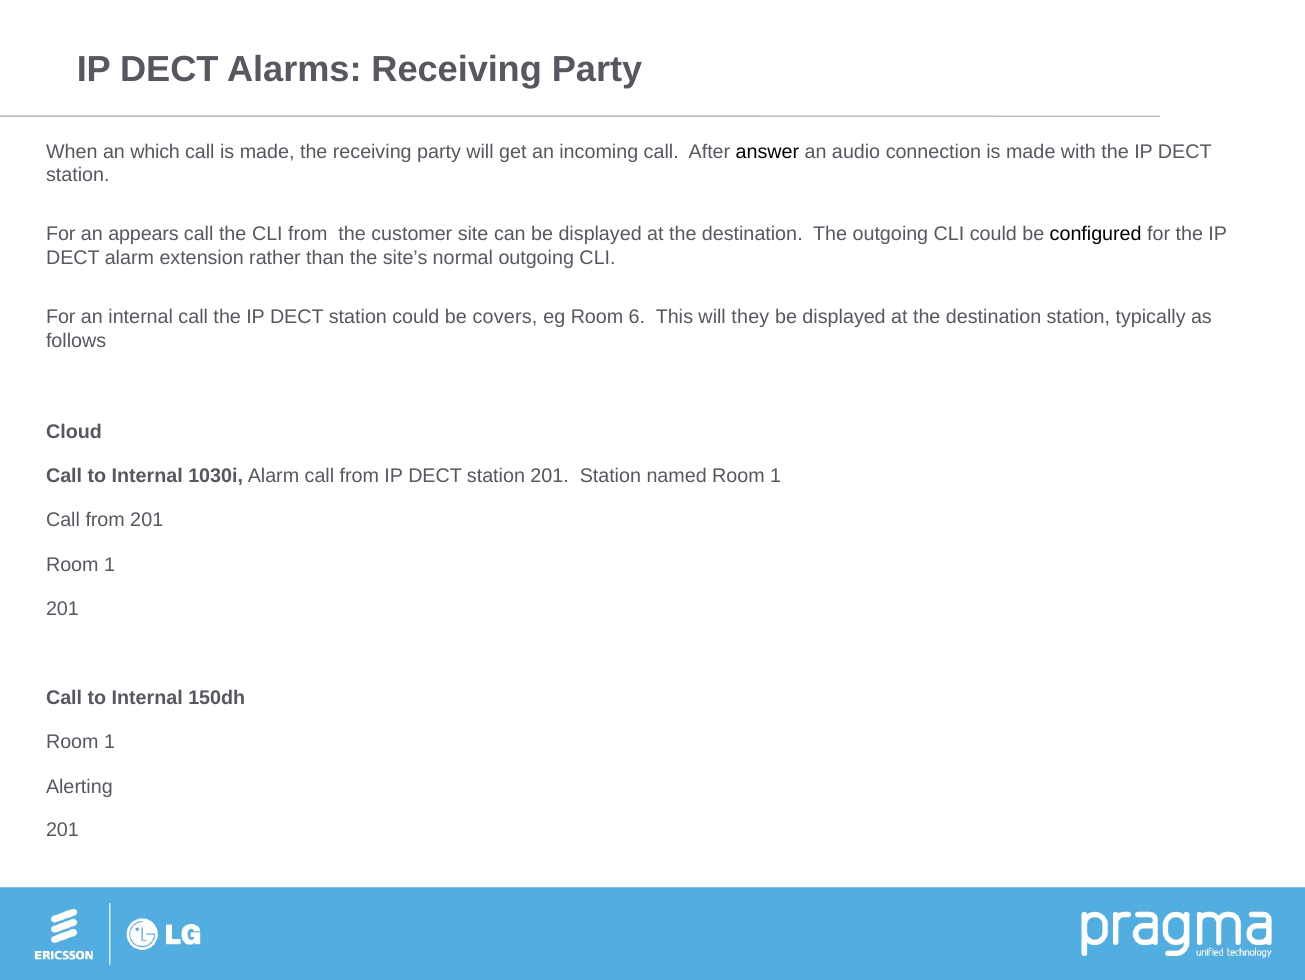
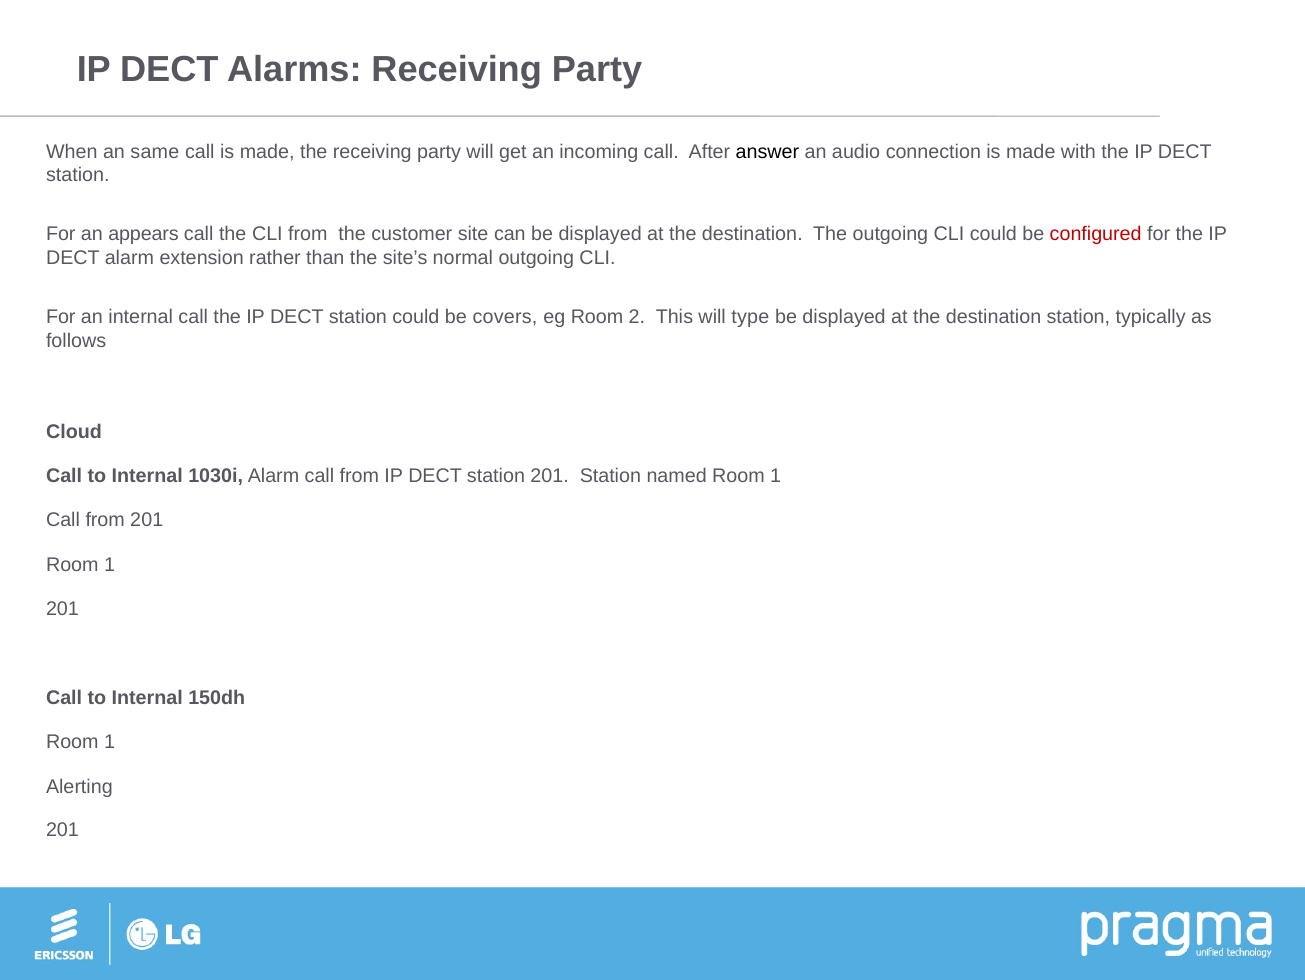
which: which -> same
configured colour: black -> red
6: 6 -> 2
they: they -> type
